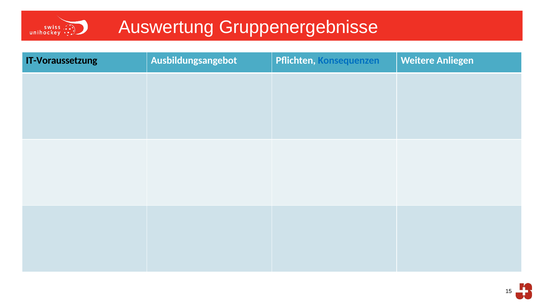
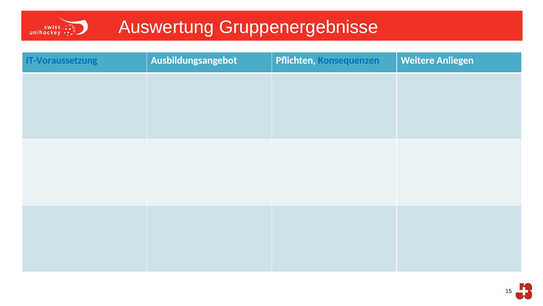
IT-Voraussetzung colour: black -> blue
